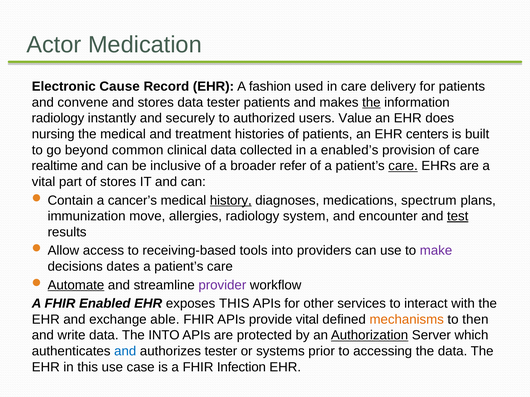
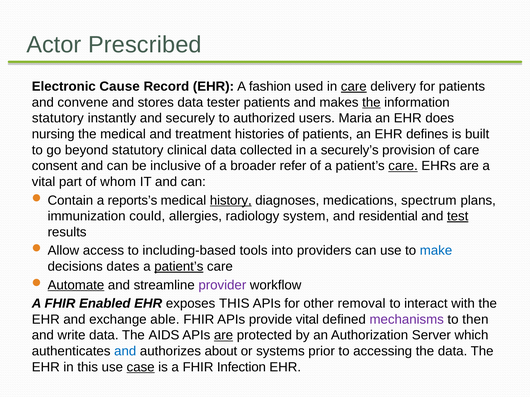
Medication: Medication -> Prescribed
care at (354, 87) underline: none -> present
radiology at (58, 118): radiology -> statutory
Value: Value -> Maria
centers: centers -> defines
beyond common: common -> statutory
enabled’s: enabled’s -> securely’s
realtime: realtime -> consent
of stores: stores -> whom
cancer’s: cancer’s -> reports’s
move: move -> could
encounter: encounter -> residential
receiving-based: receiving-based -> including-based
make colour: purple -> blue
patient’s at (179, 267) underline: none -> present
services: services -> removal
mechanisms colour: orange -> purple
The INTO: INTO -> AIDS
are at (224, 336) underline: none -> present
Authorization underline: present -> none
authorizes tester: tester -> about
case underline: none -> present
